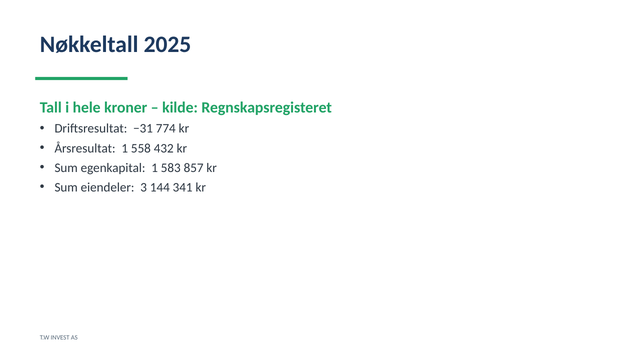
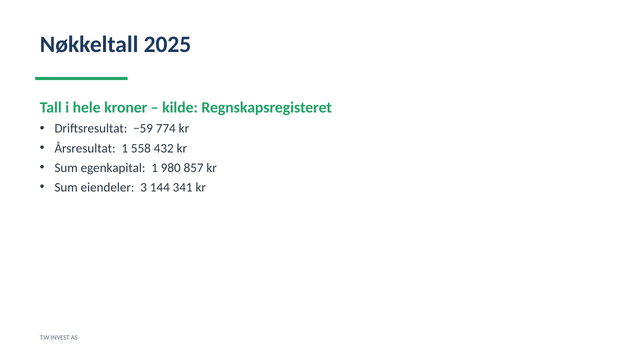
−31: −31 -> −59
583: 583 -> 980
